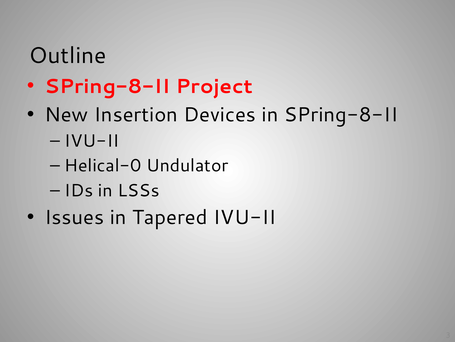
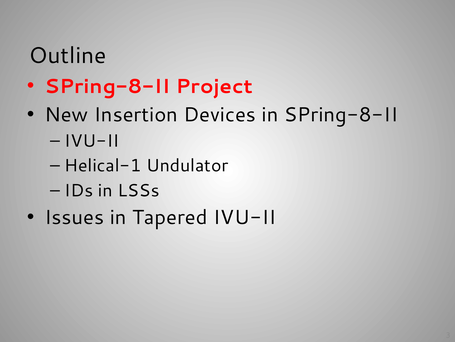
Helical-0: Helical-0 -> Helical-1
